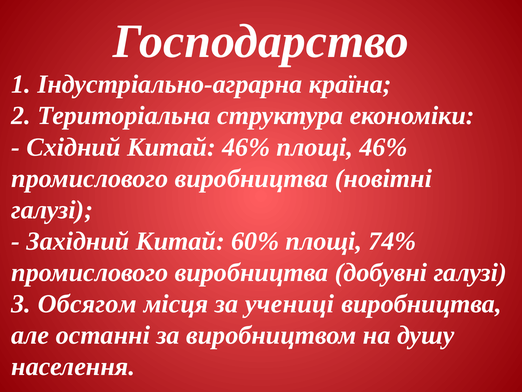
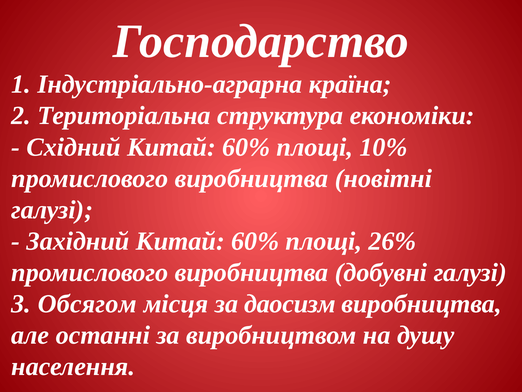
Східний Китай 46%: 46% -> 60%
площі 46%: 46% -> 10%
74%: 74% -> 26%
учениці: учениці -> даосизм
